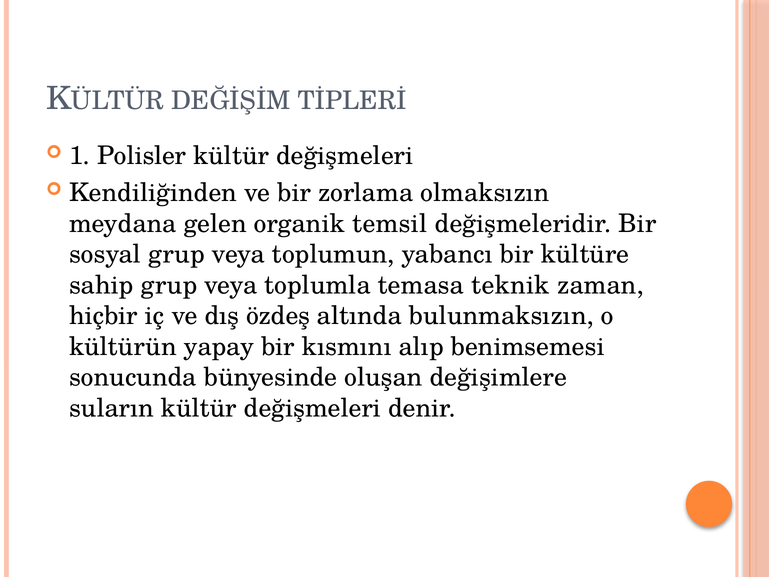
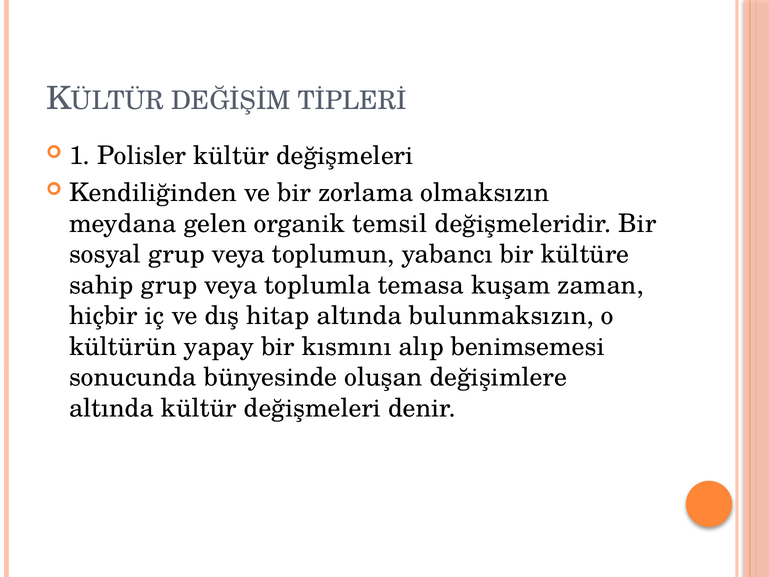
teknik: teknik -> kuşam
özdeş: özdeş -> hitap
suların at (111, 408): suların -> altında
